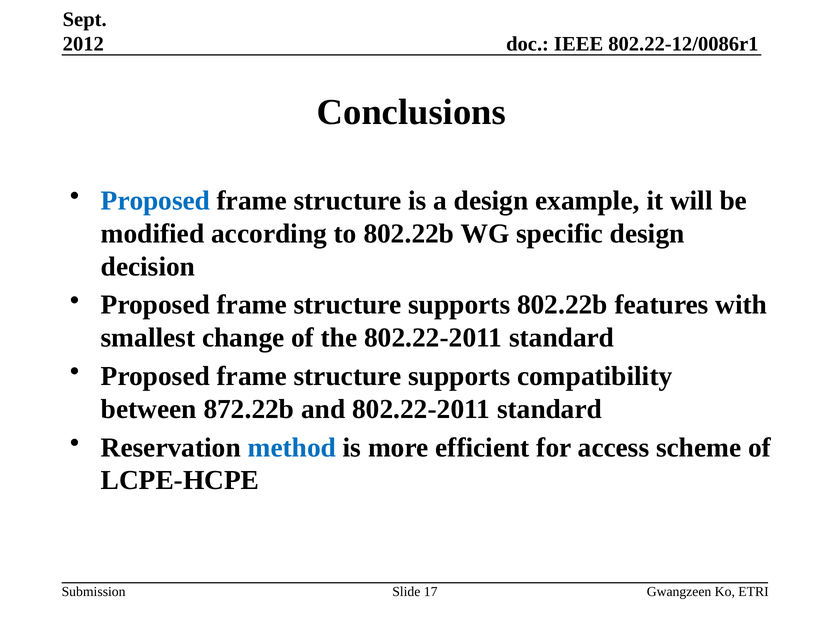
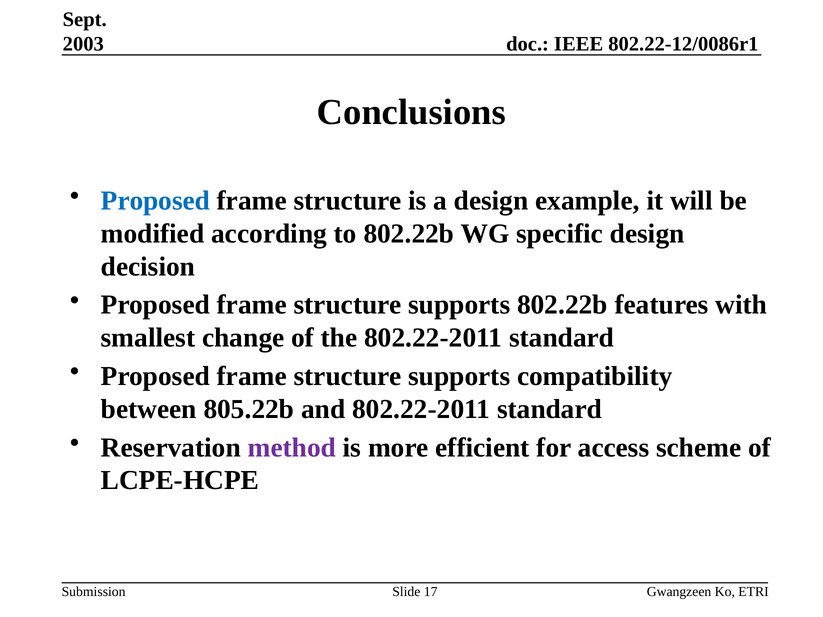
2012: 2012 -> 2003
872.22b: 872.22b -> 805.22b
method colour: blue -> purple
